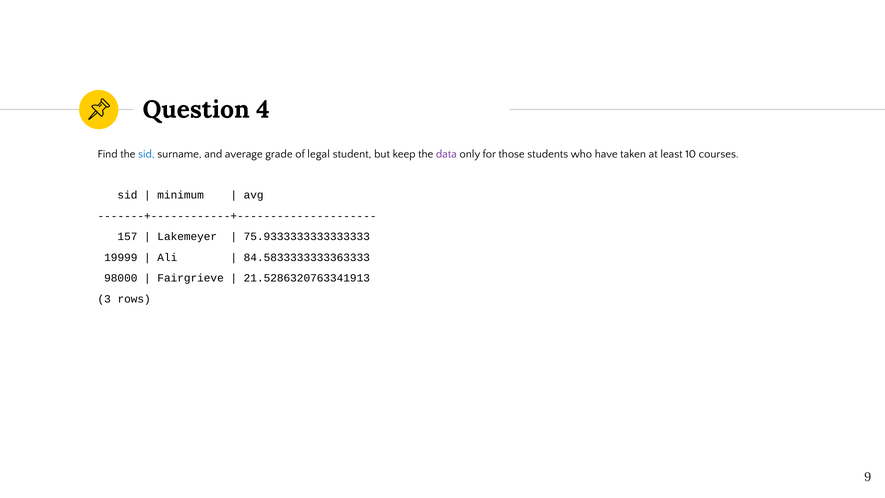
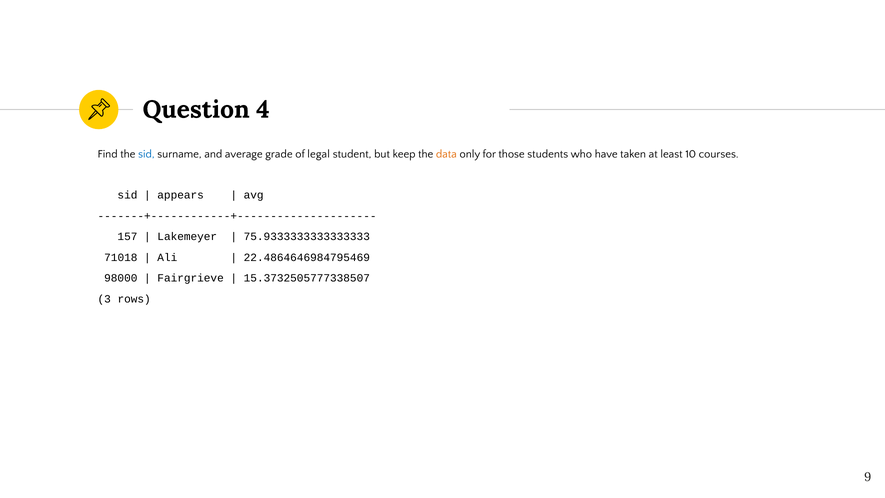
data colour: purple -> orange
minimum: minimum -> appears
19999: 19999 -> 71018
84.5833333333363333: 84.5833333333363333 -> 22.4864646984795469
21.5286320763341913: 21.5286320763341913 -> 15.3732505777338507
